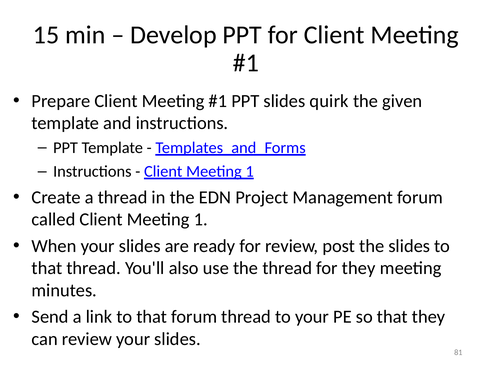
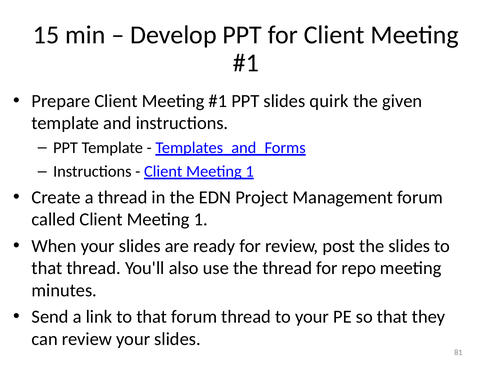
for they: they -> repo
